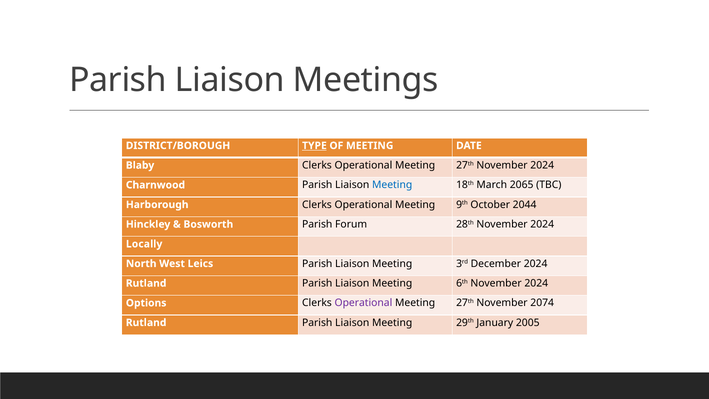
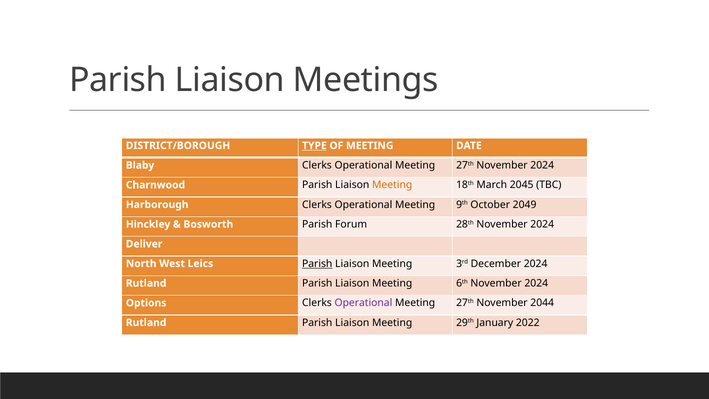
Meeting at (392, 185) colour: blue -> orange
2065: 2065 -> 2045
2044: 2044 -> 2049
Locally: Locally -> Deliver
Parish at (317, 264) underline: none -> present
2074: 2074 -> 2044
2005: 2005 -> 2022
